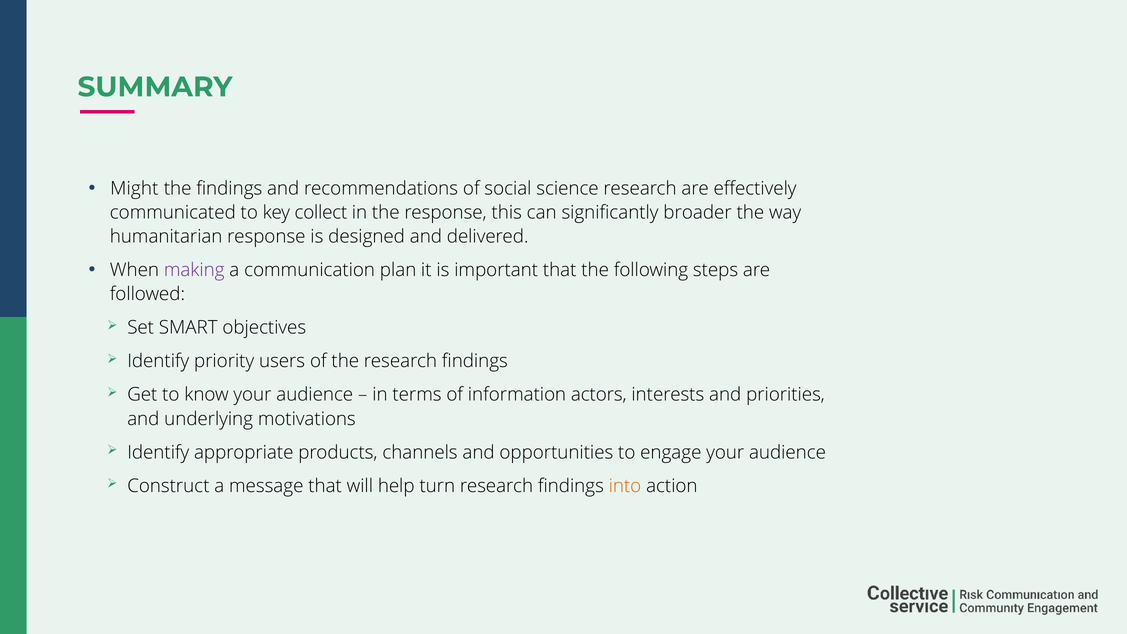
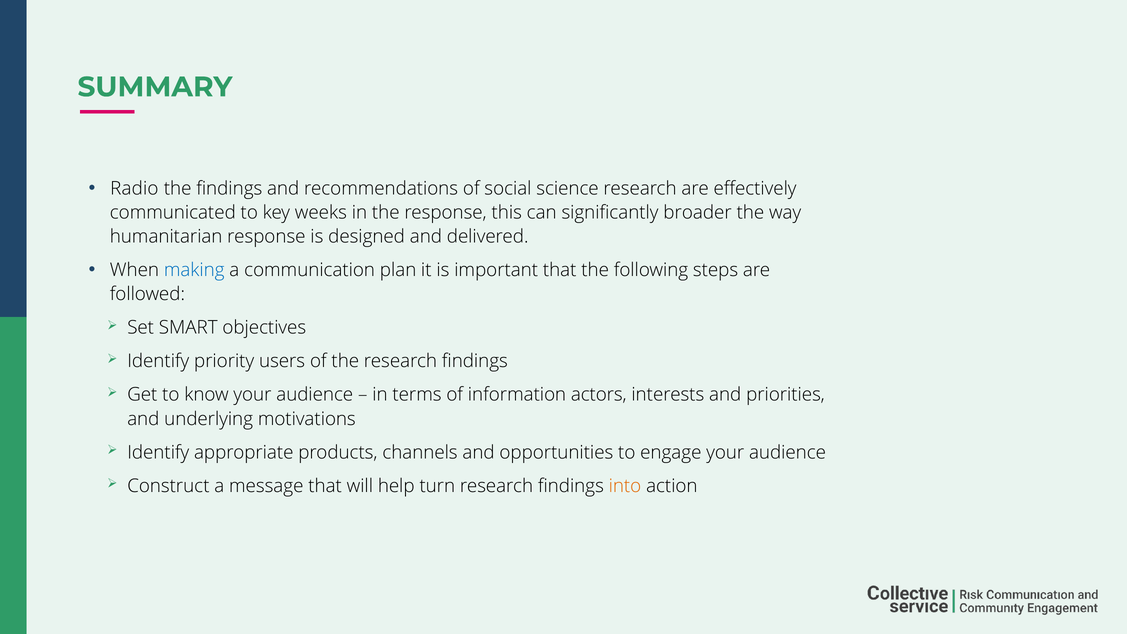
Might: Might -> Radio
collect: collect -> weeks
making colour: purple -> blue
